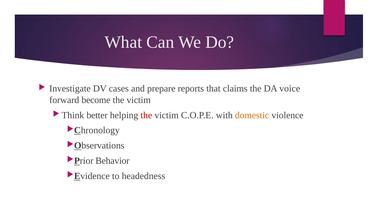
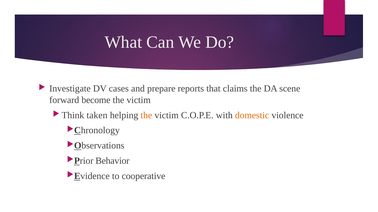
voice: voice -> scene
better: better -> taken
the at (146, 115) colour: red -> orange
headedness: headedness -> cooperative
